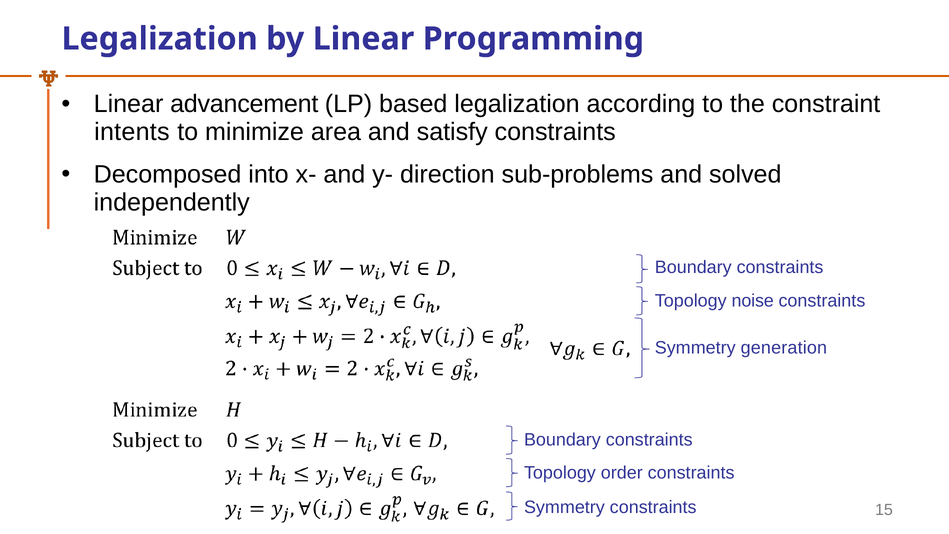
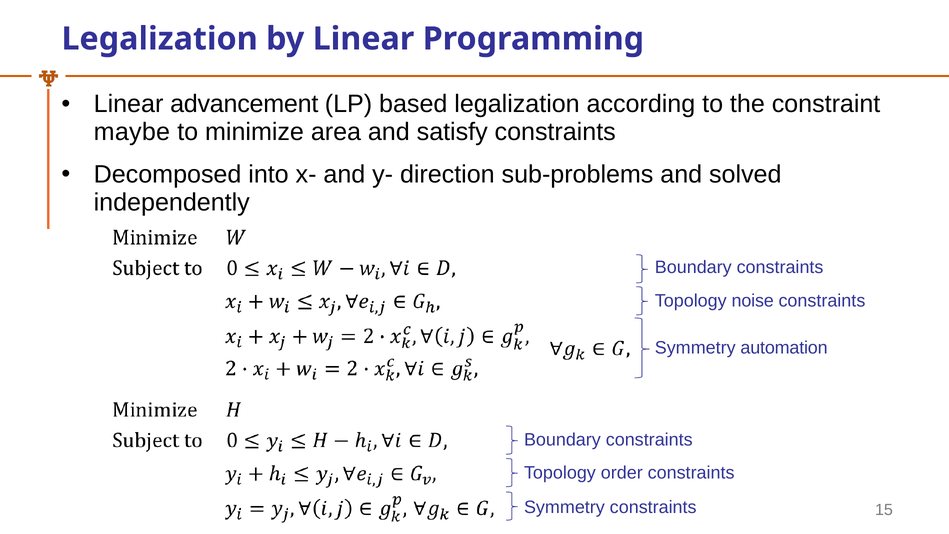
intents: intents -> maybe
generation: generation -> automation
